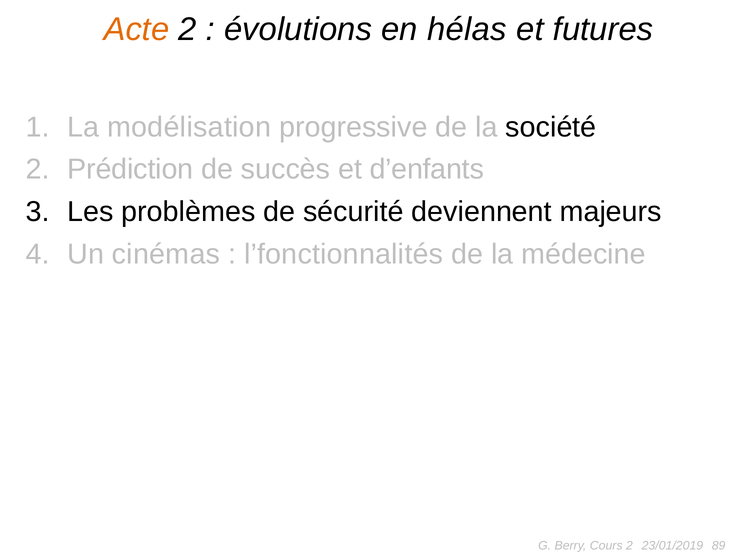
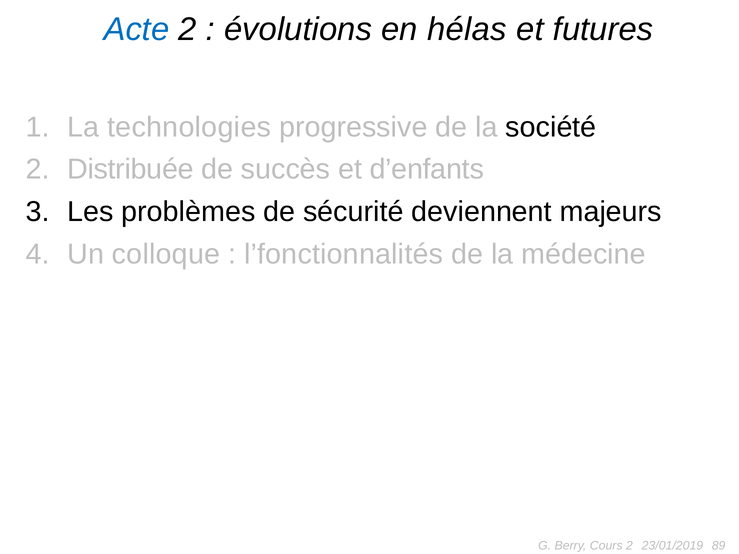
Acte colour: orange -> blue
modélisation: modélisation -> technologies
Prédiction: Prédiction -> Distribuée
cinémas: cinémas -> colloque
